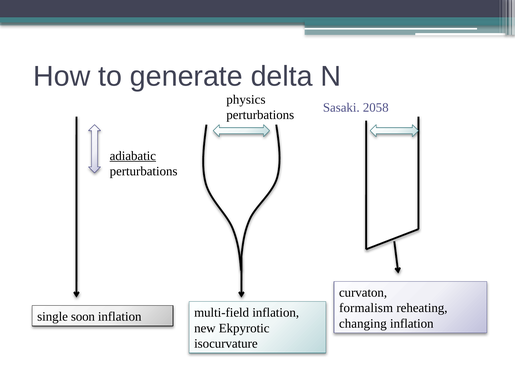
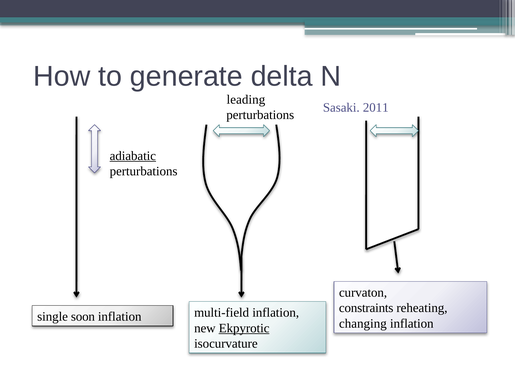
physics: physics -> leading
2058: 2058 -> 2011
formalism: formalism -> constraints
Ekpyrotic underline: none -> present
